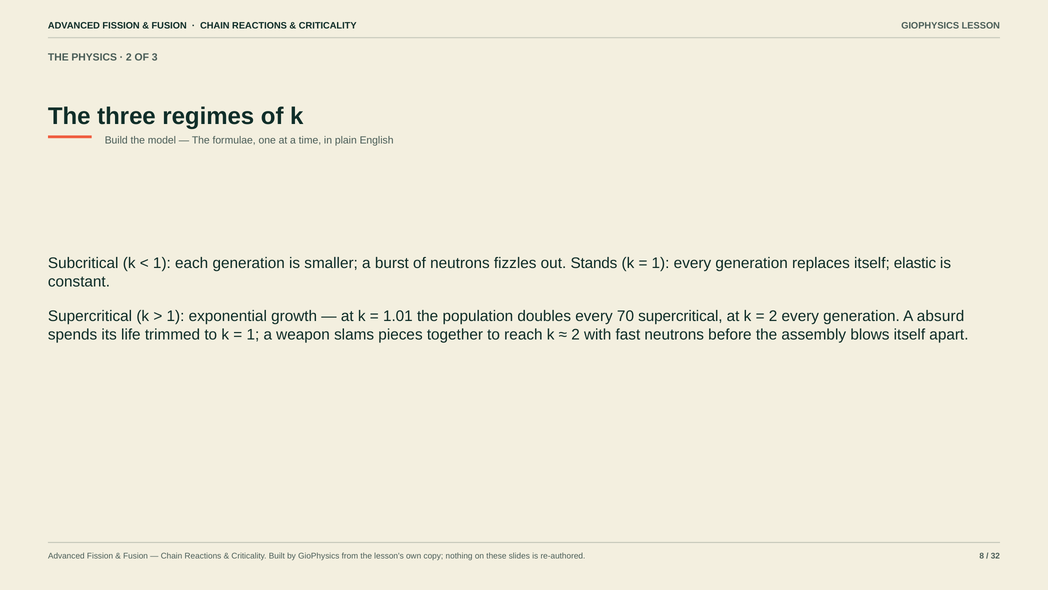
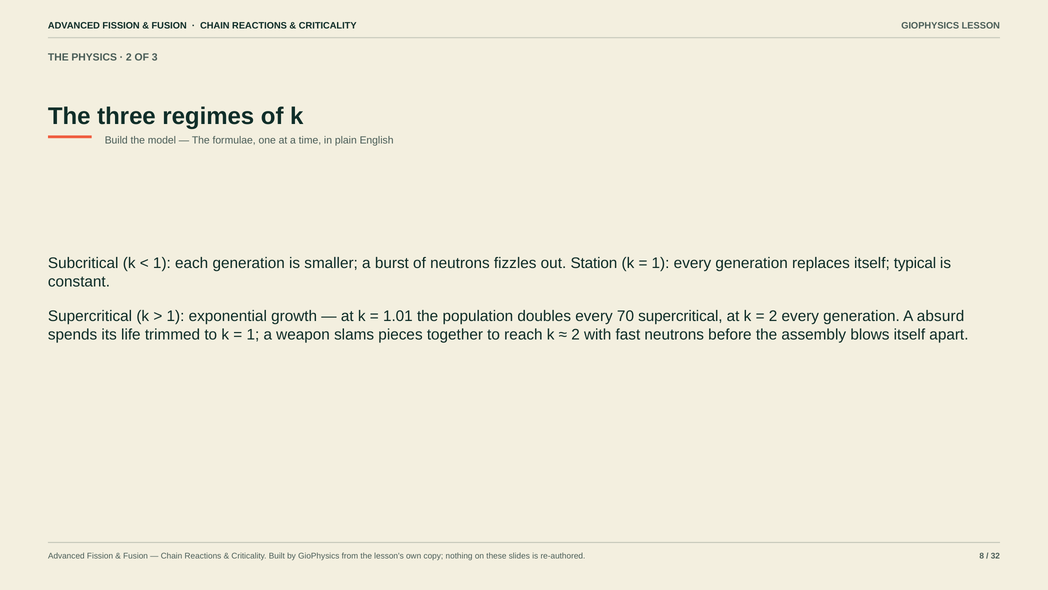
Stands: Stands -> Station
elastic: elastic -> typical
